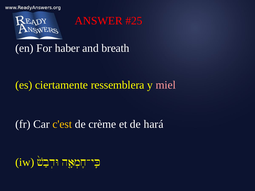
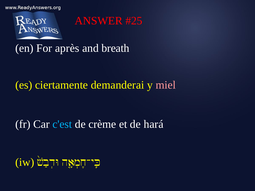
haber: haber -> après
ressemblera: ressemblera -> demanderai
c'est colour: yellow -> light blue
